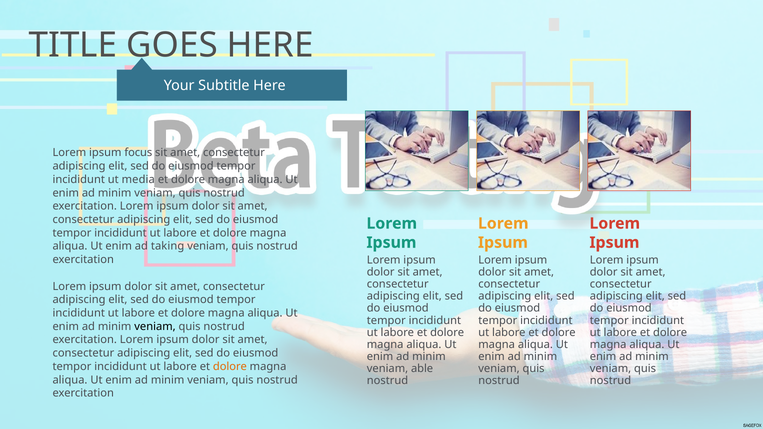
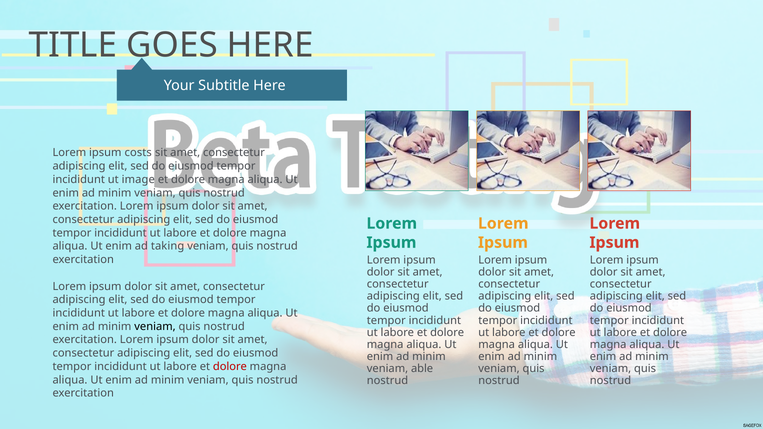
focus: focus -> costs
media: media -> image
dolore at (230, 367) colour: orange -> red
